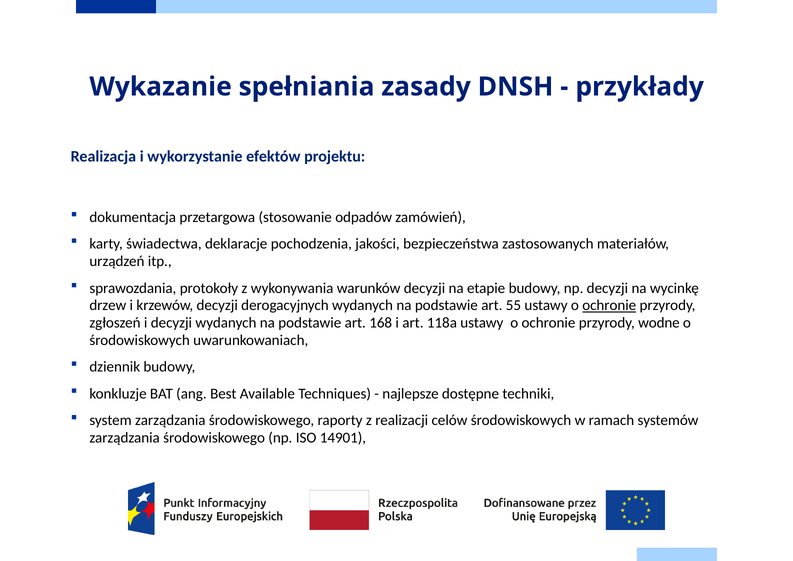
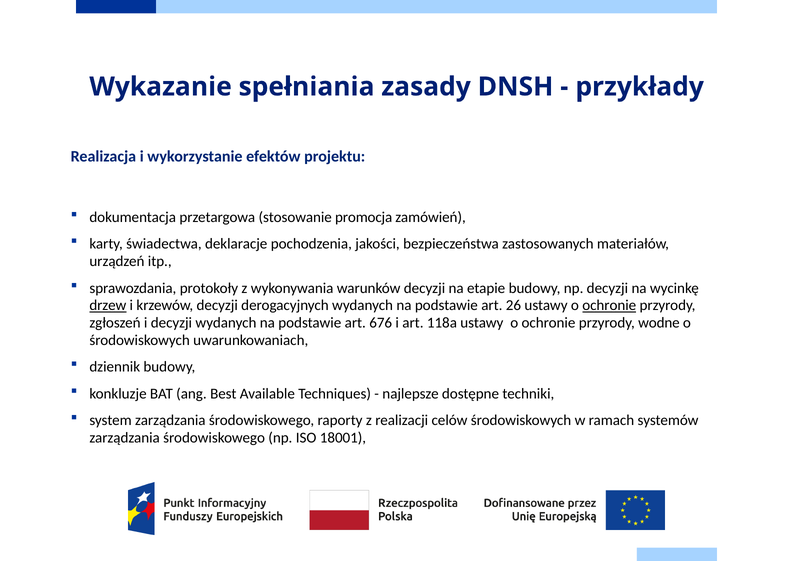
odpadów: odpadów -> promocja
drzew underline: none -> present
55: 55 -> 26
168: 168 -> 676
14901: 14901 -> 18001
